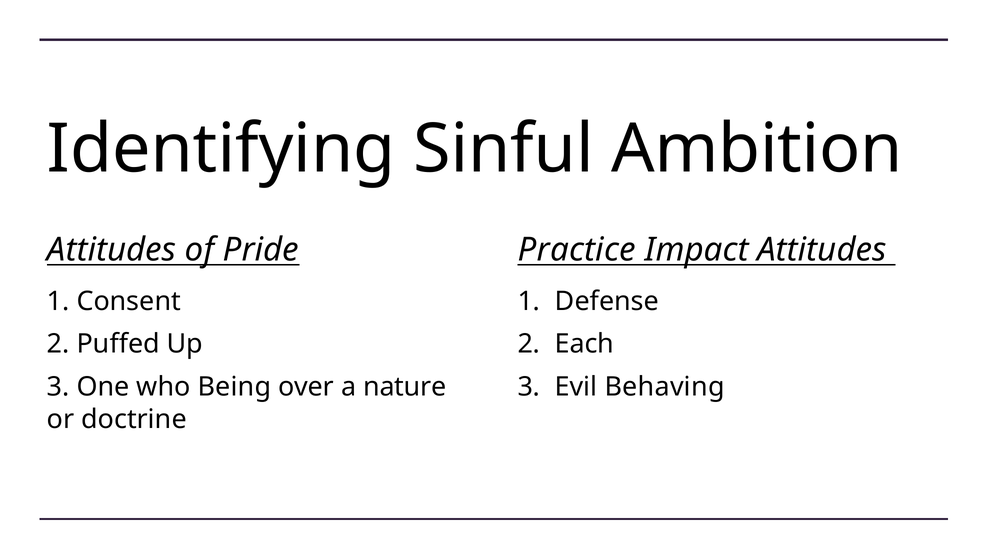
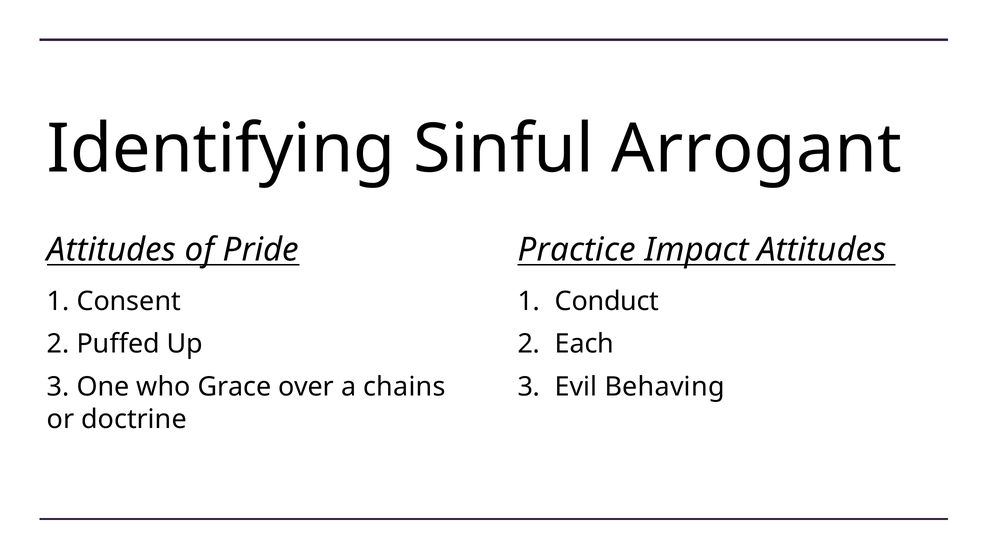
Ambition: Ambition -> Arrogant
Defense: Defense -> Conduct
Being: Being -> Grace
nature: nature -> chains
